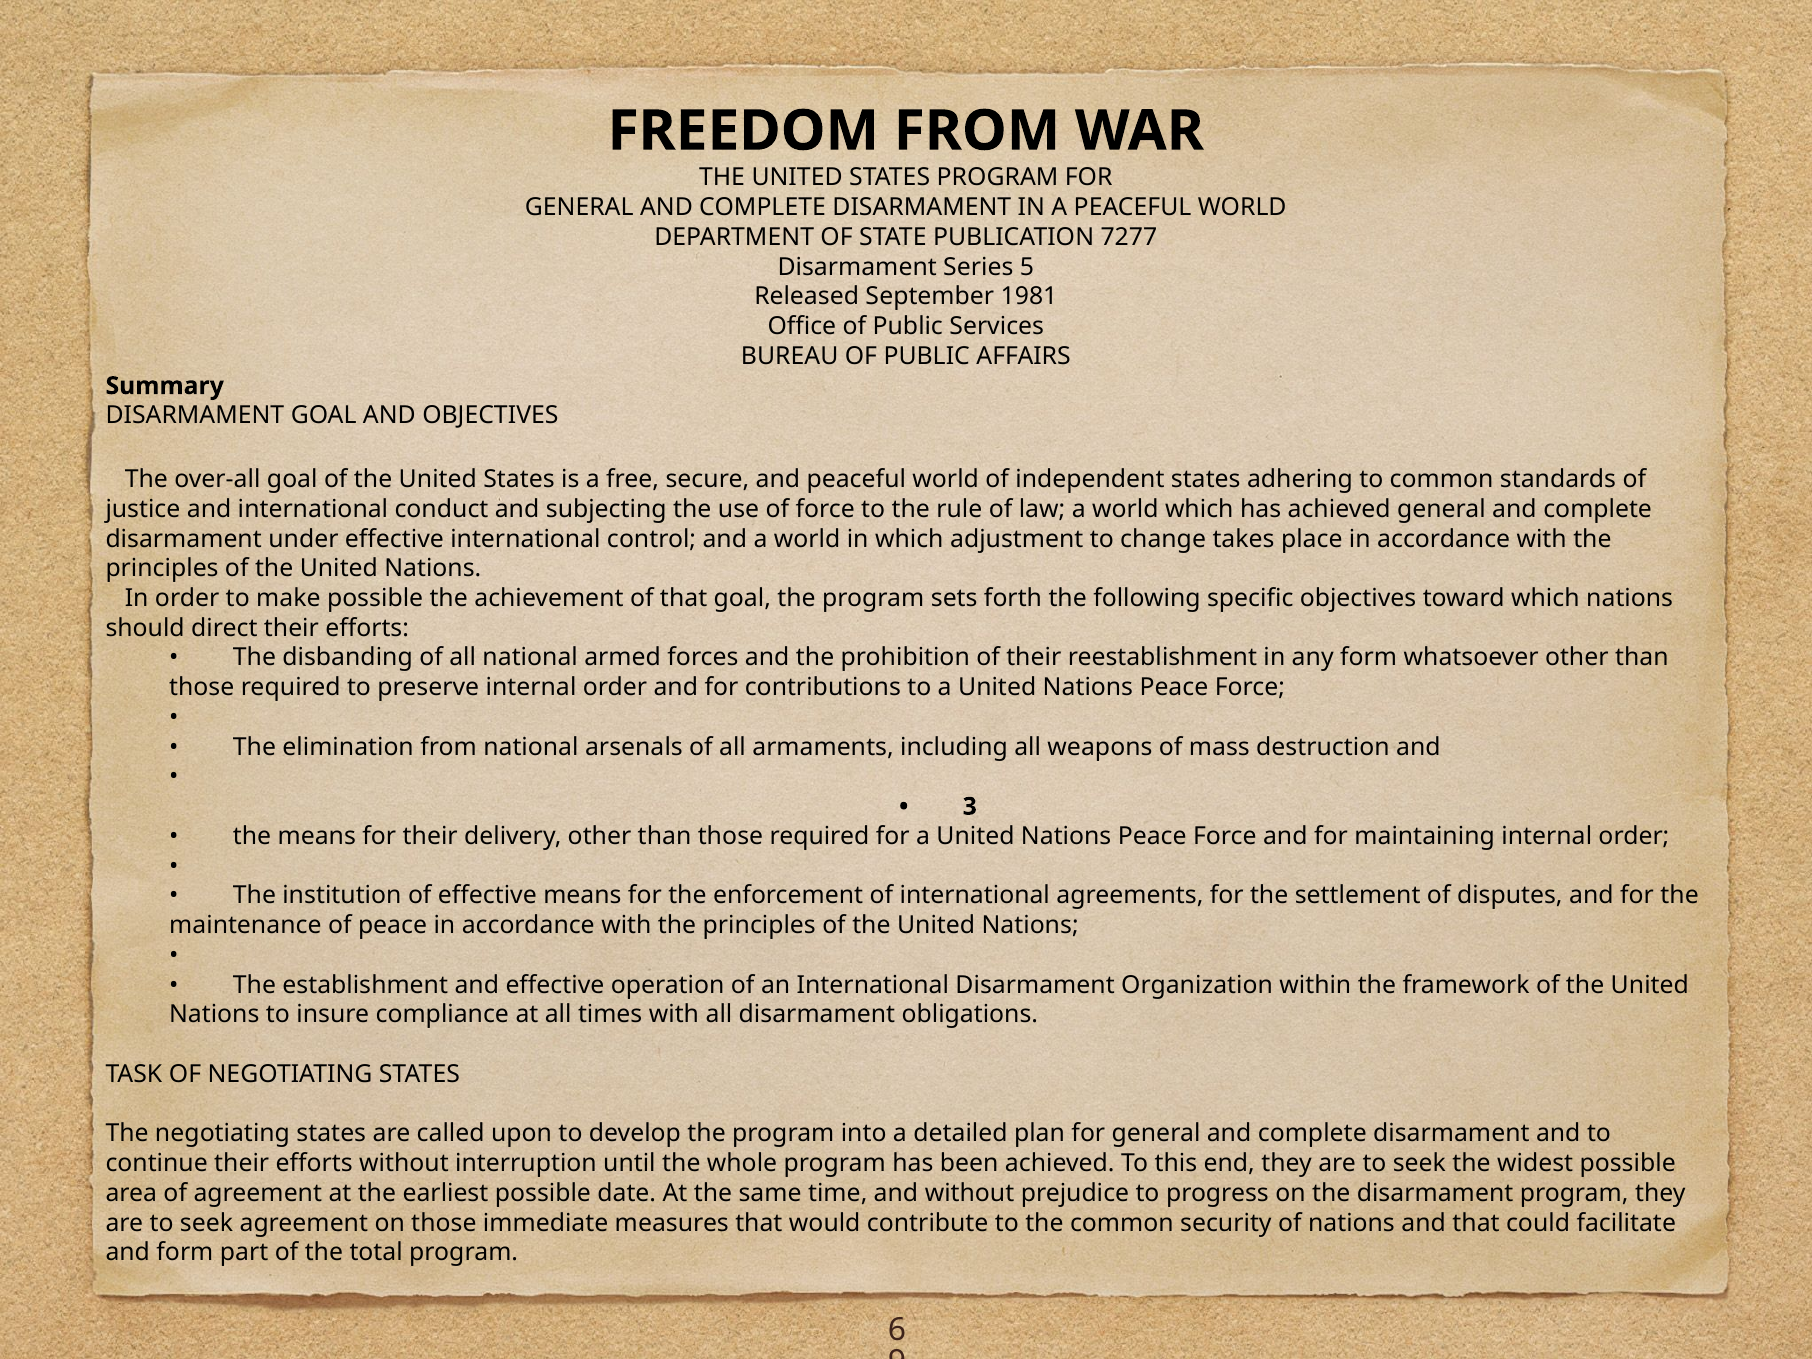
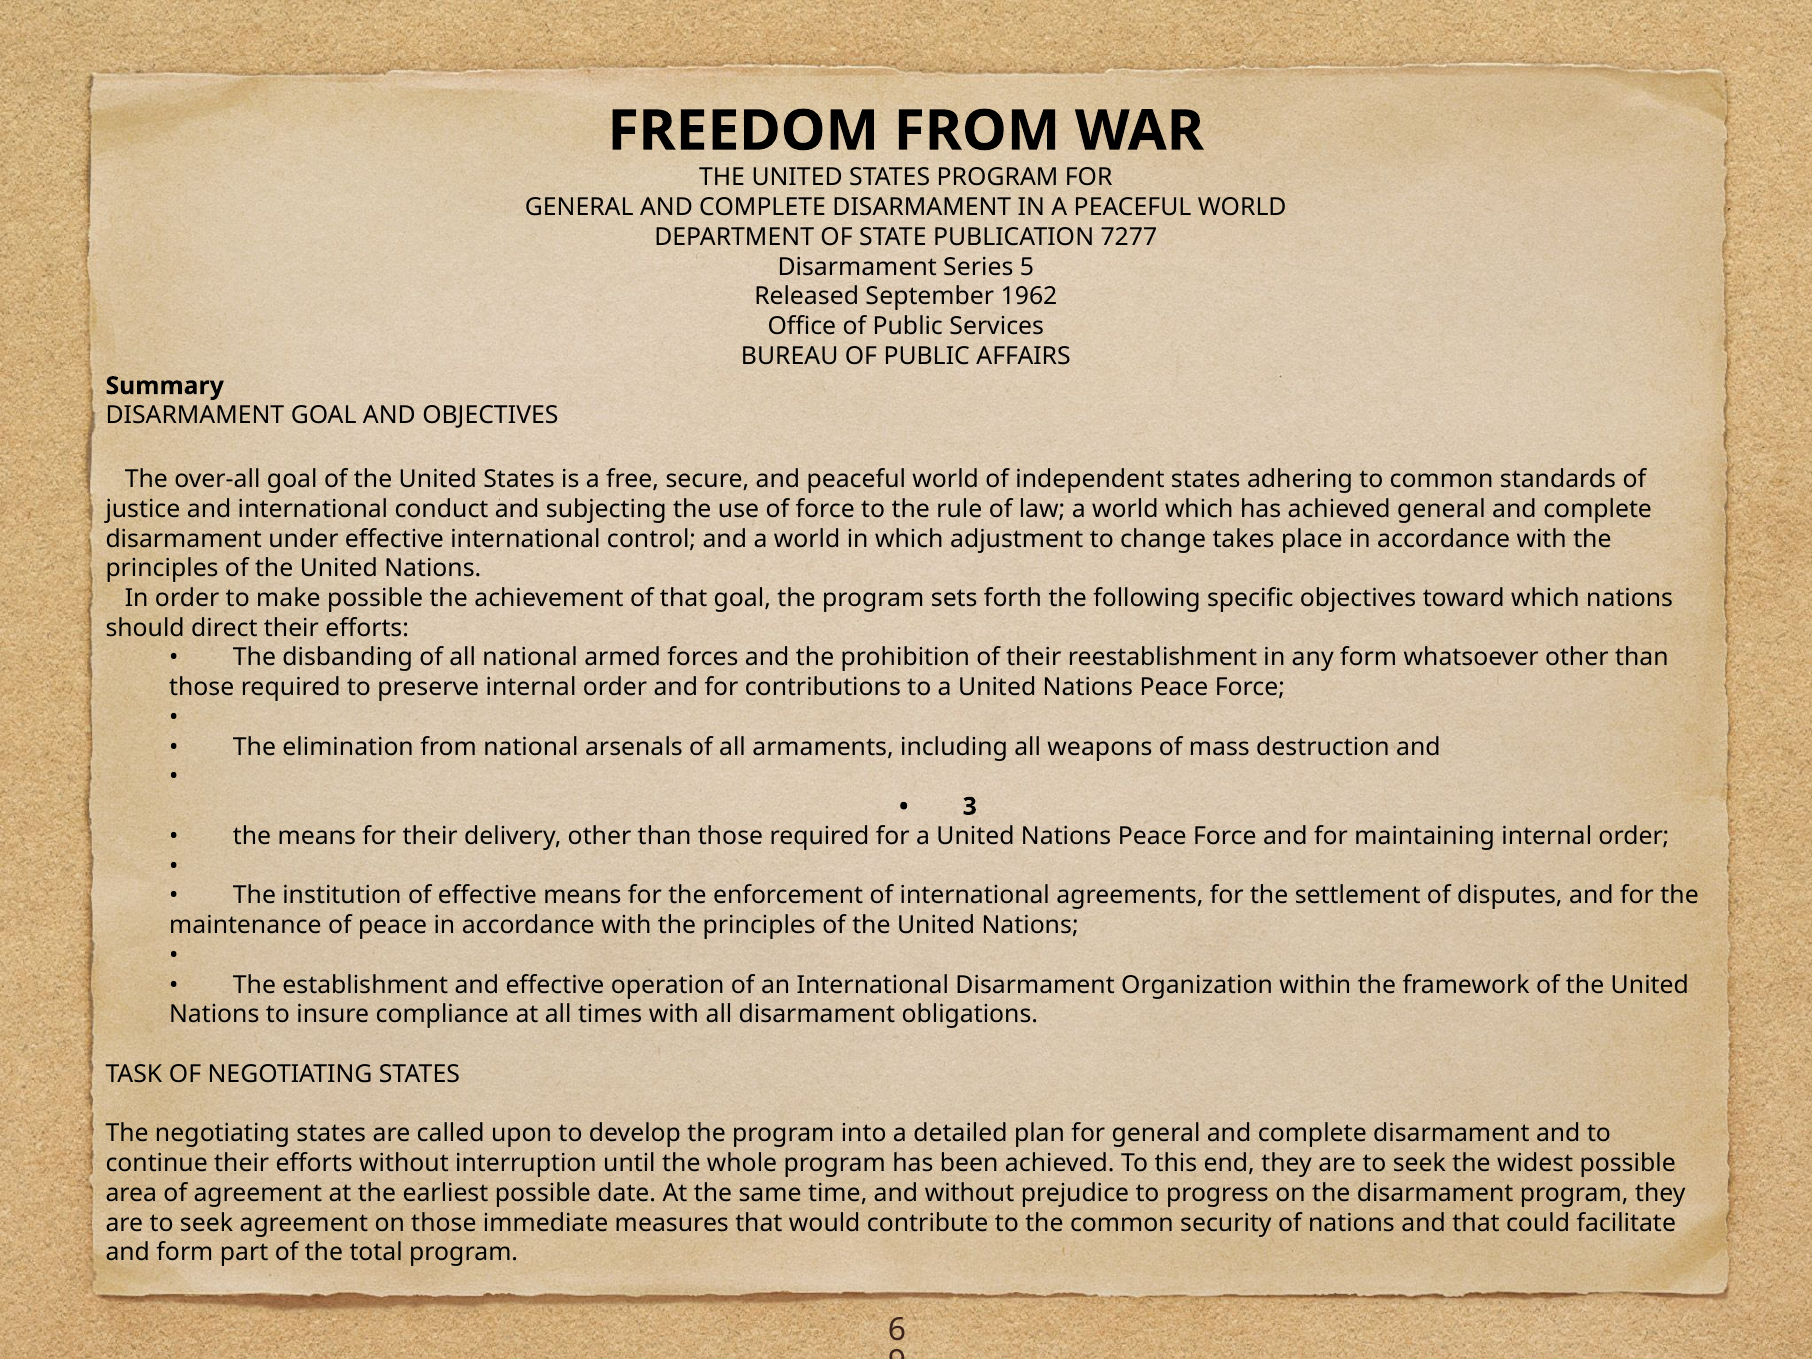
1981: 1981 -> 1962
